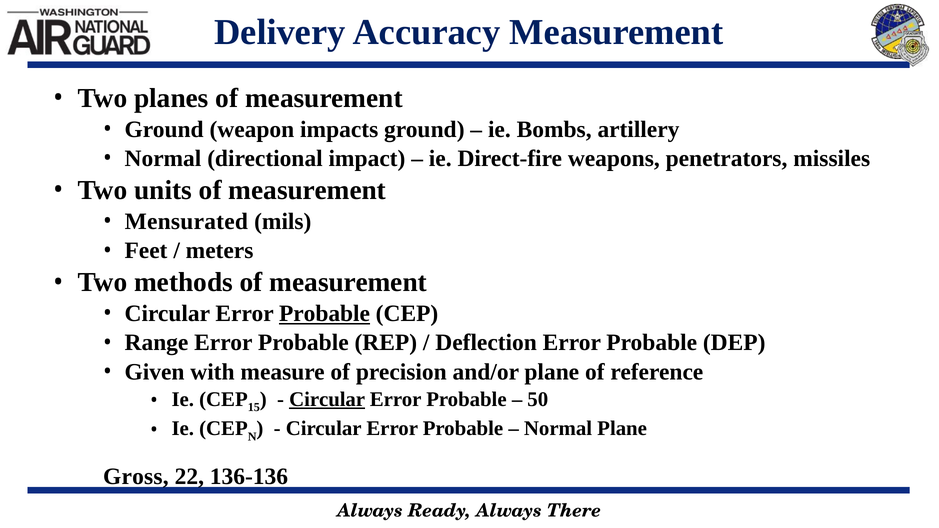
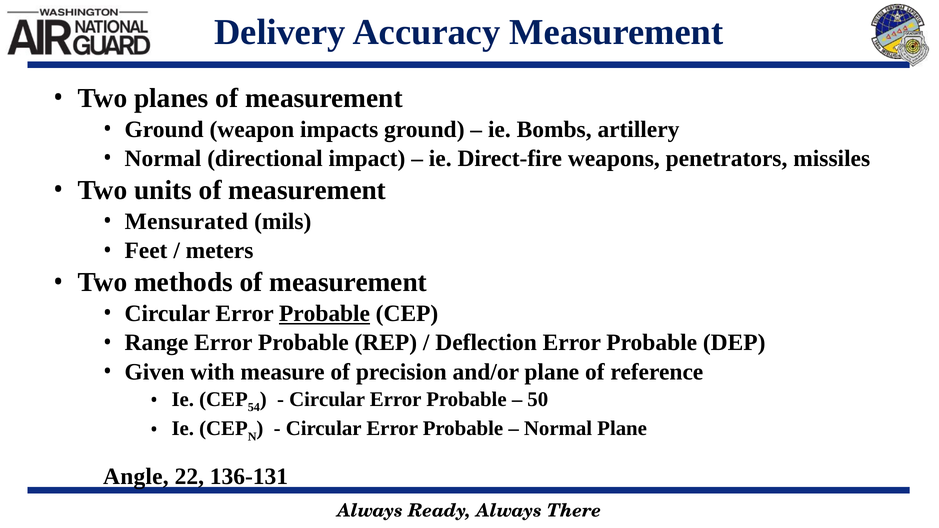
15: 15 -> 54
Circular at (327, 399) underline: present -> none
Gross: Gross -> Angle
136-136: 136-136 -> 136-131
